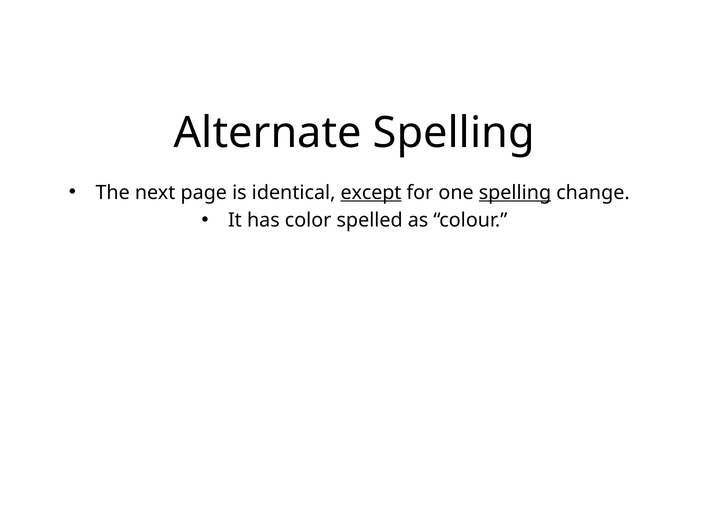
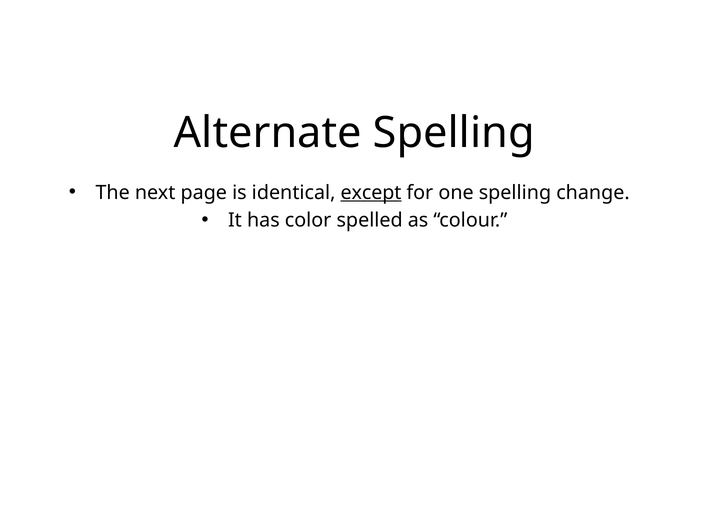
spelling at (515, 192) underline: present -> none
